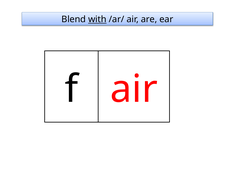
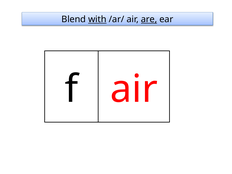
are underline: none -> present
